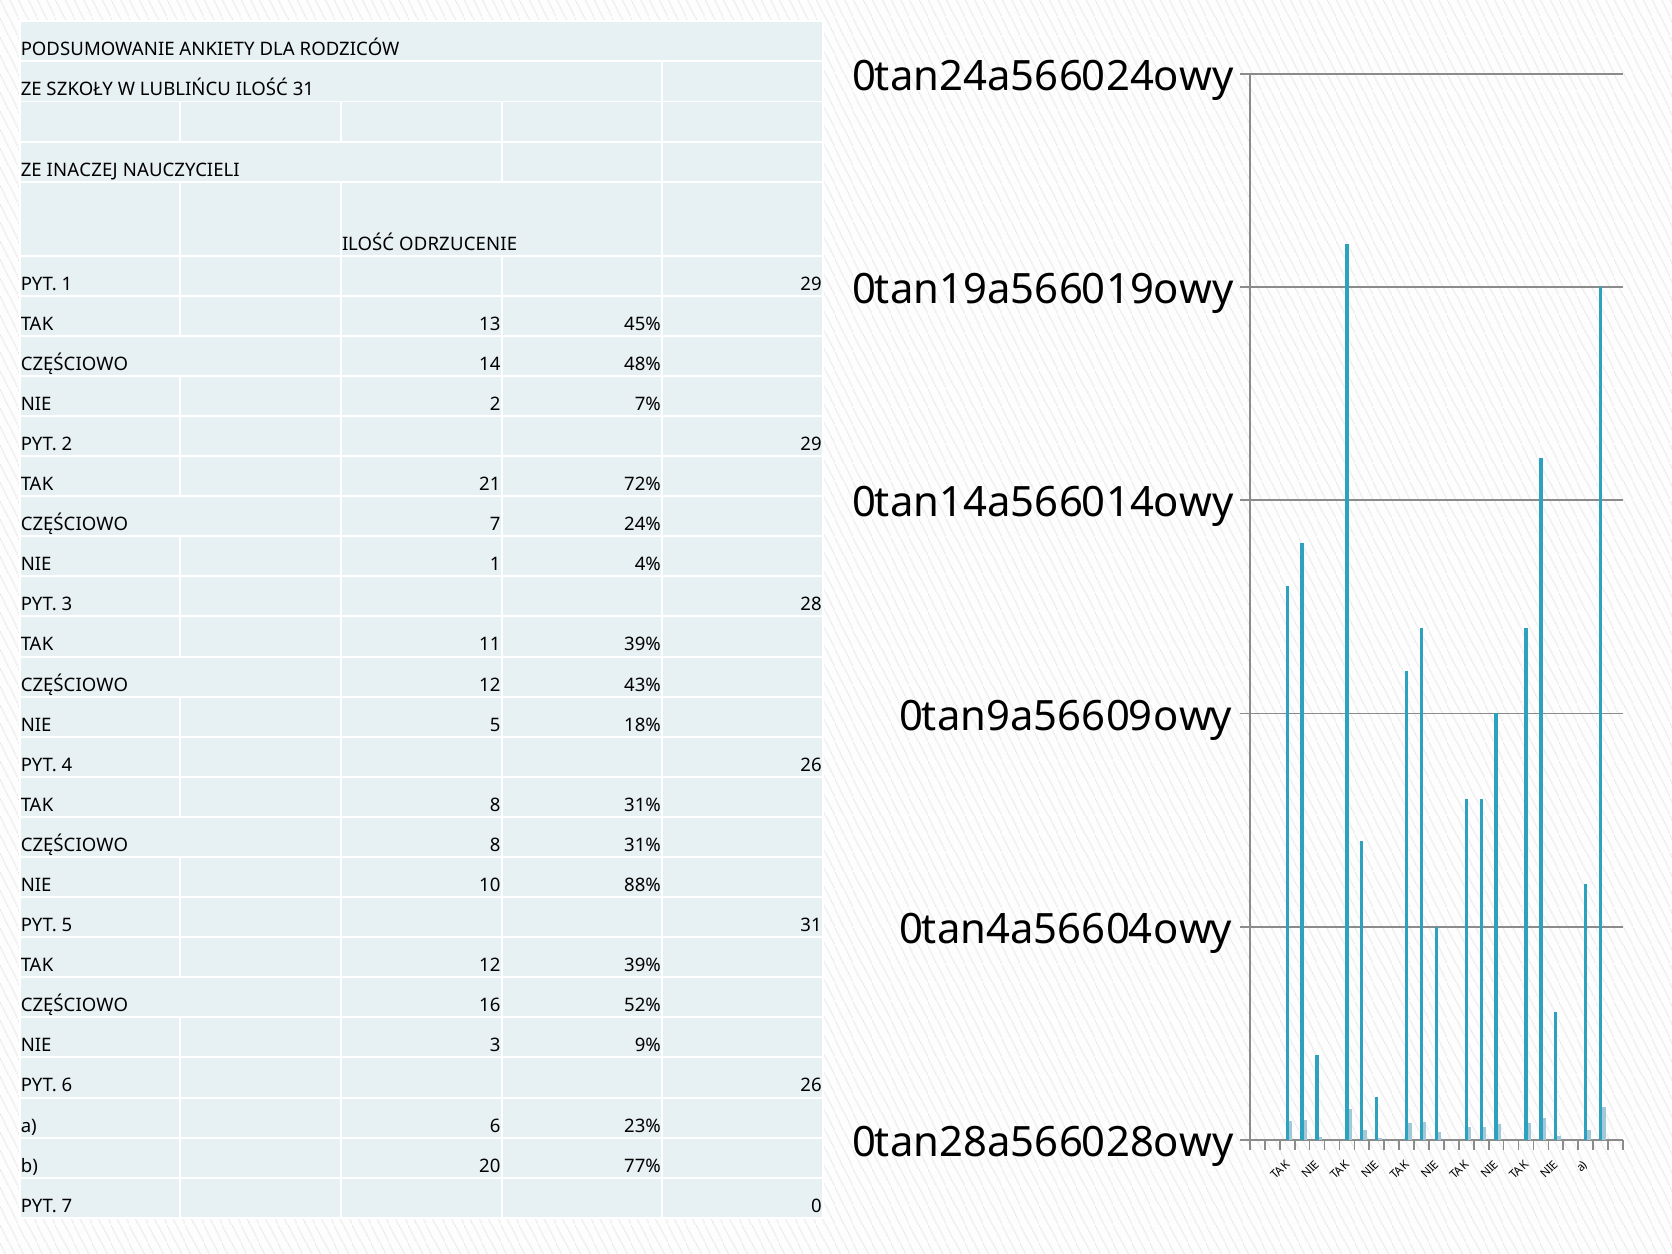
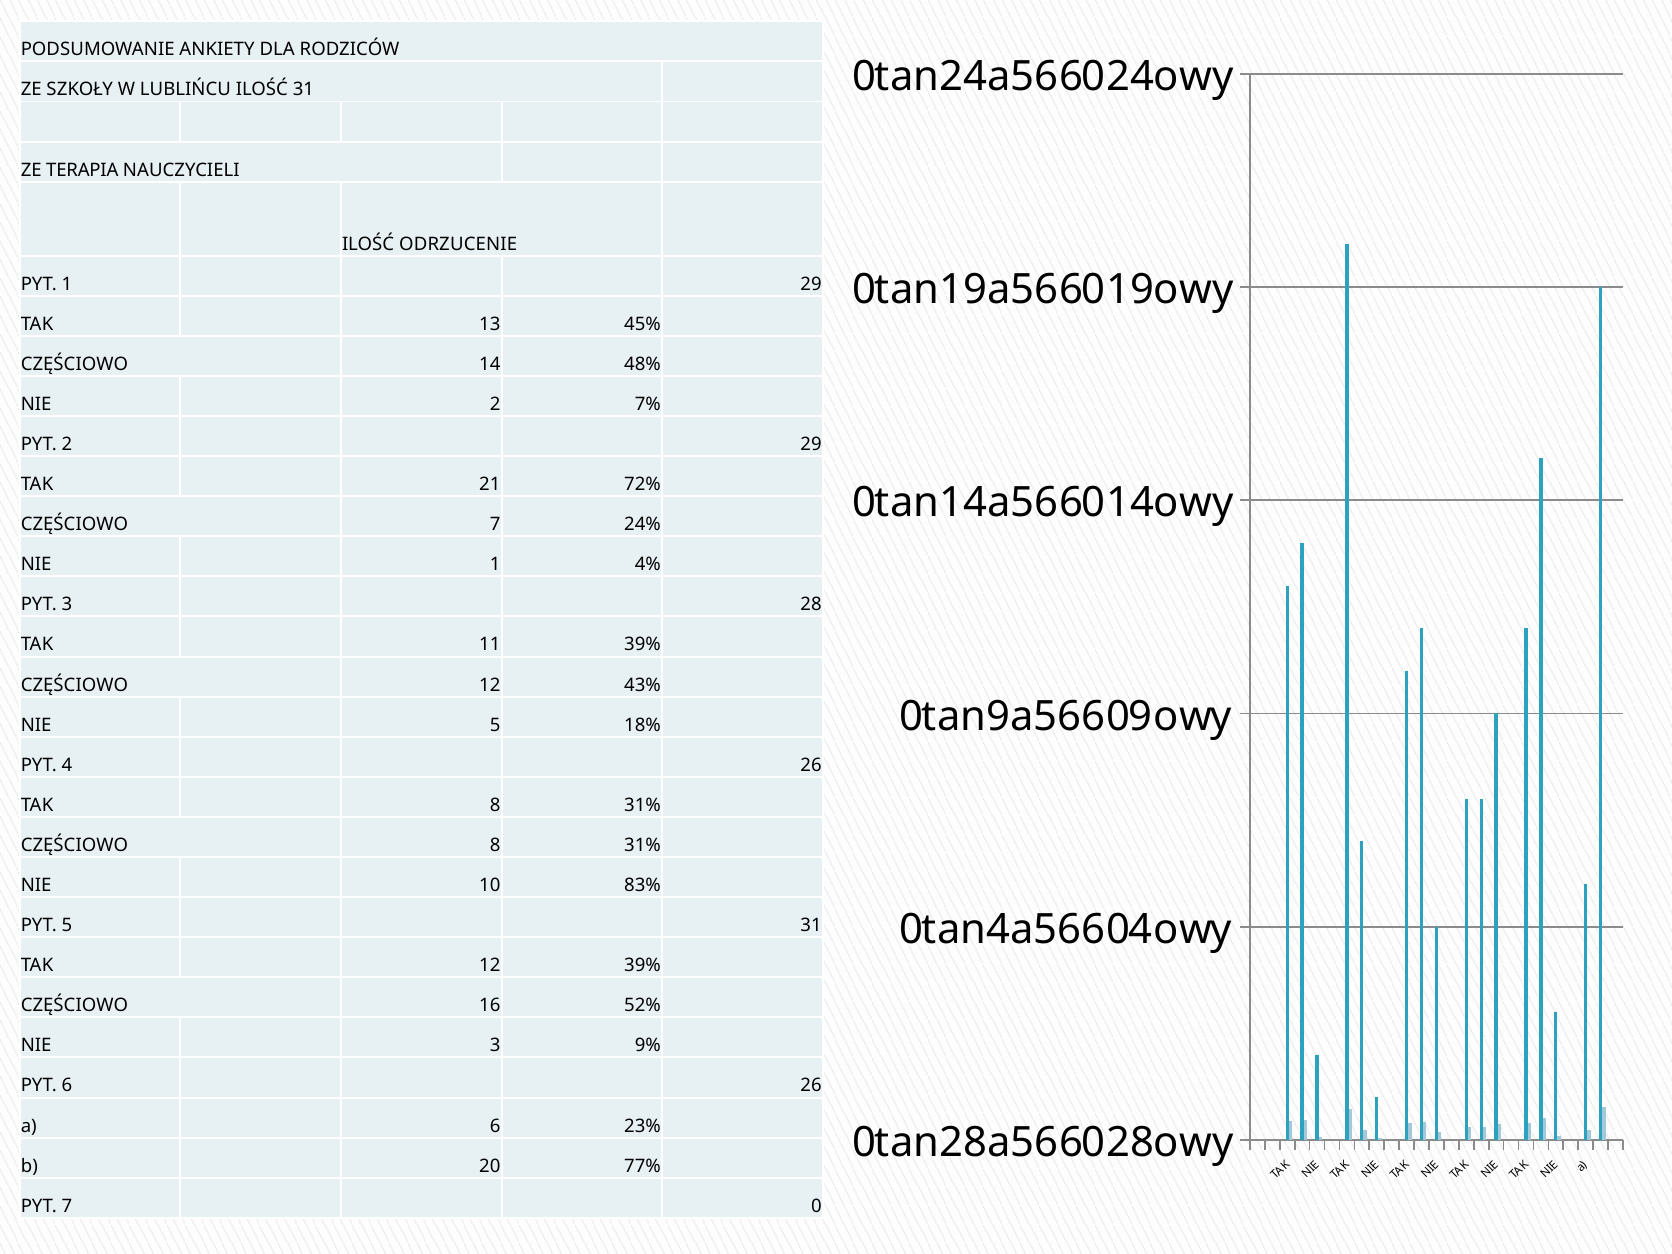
INACZEJ: INACZEJ -> TERAPIA
88%: 88% -> 83%
